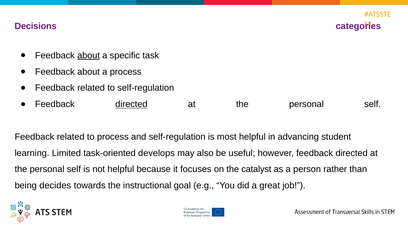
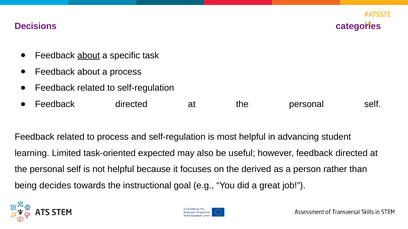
directed at (131, 104) underline: present -> none
develops: develops -> expected
catalyst: catalyst -> derived
